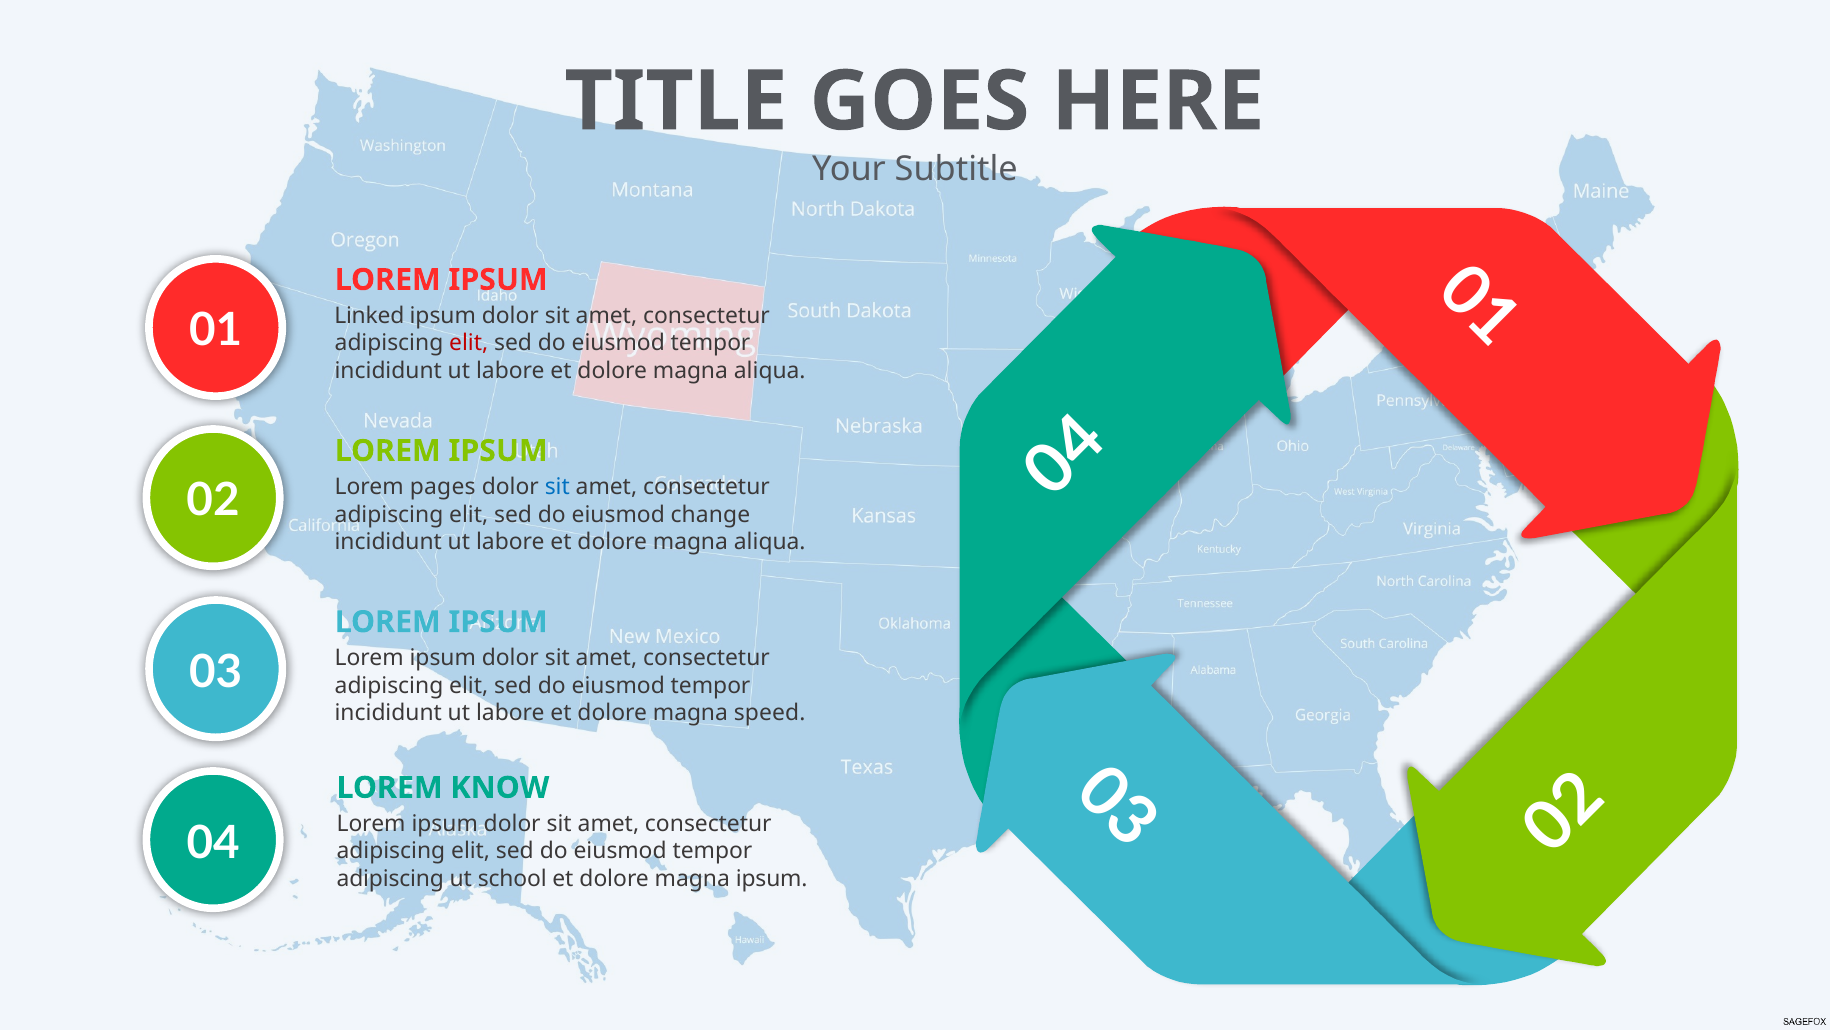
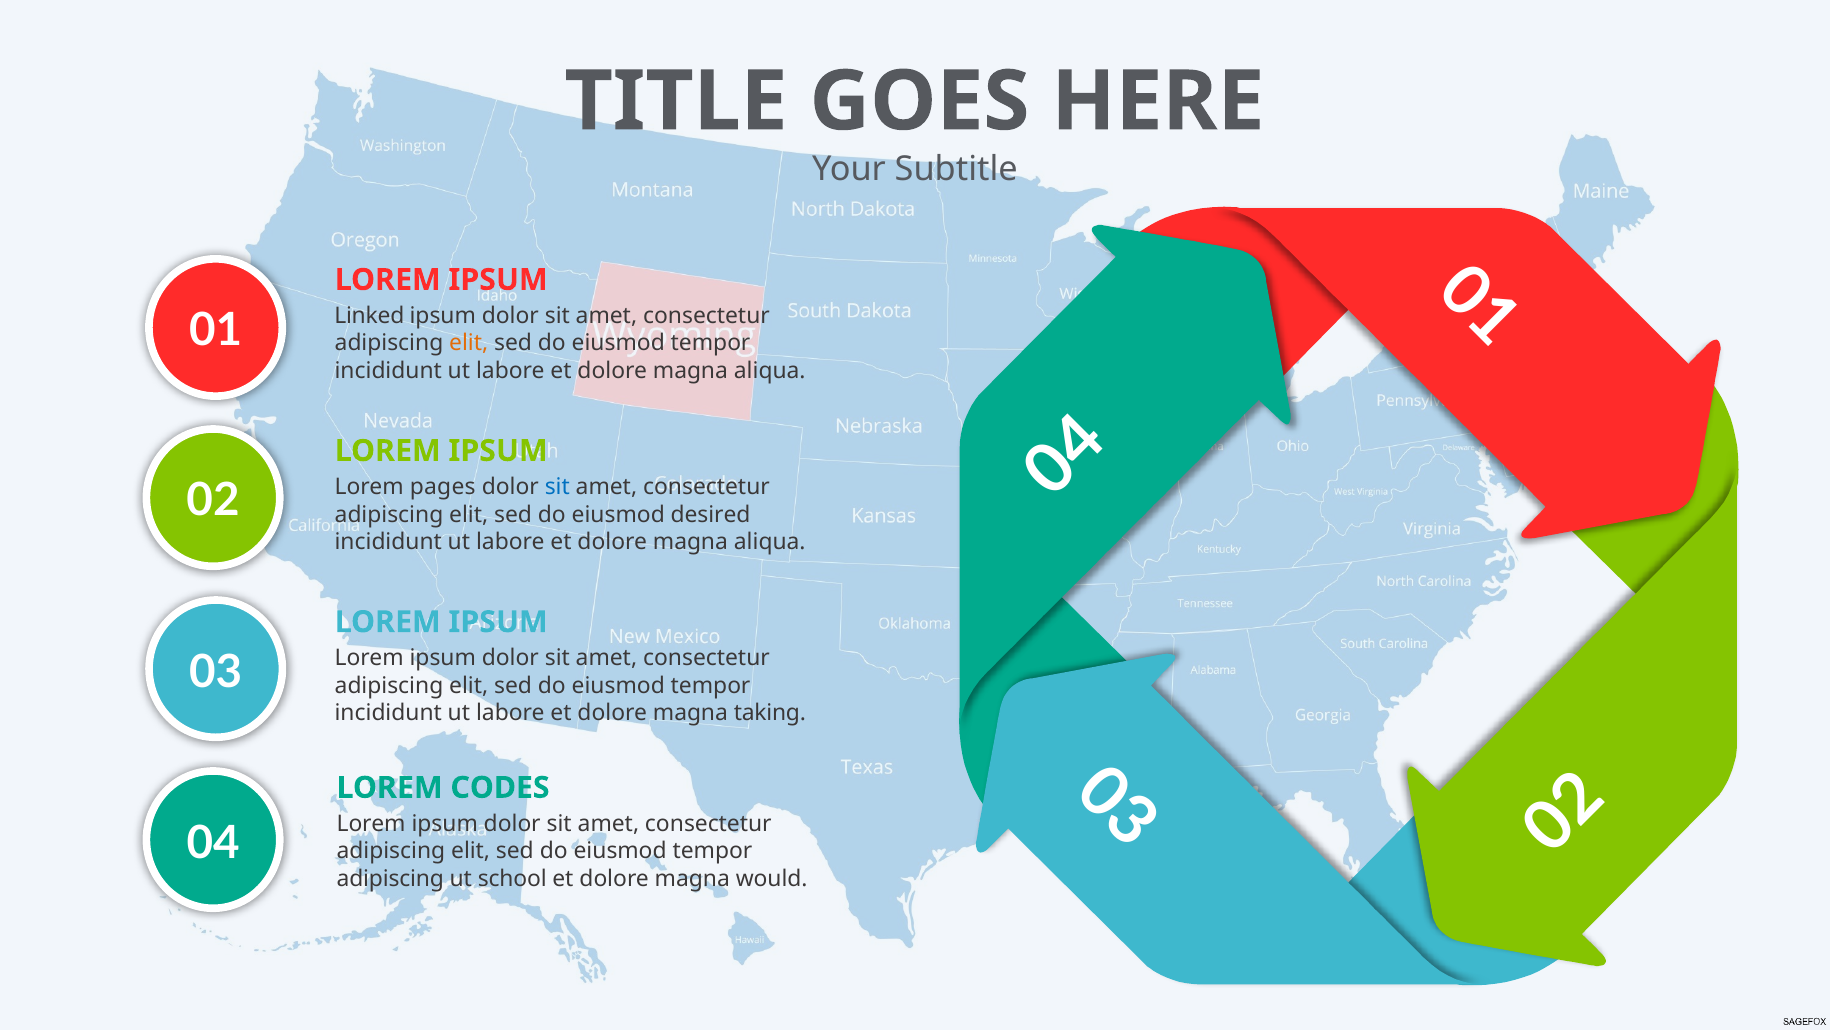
elit at (469, 343) colour: red -> orange
change: change -> desired
speed: speed -> taking
KNOW: KNOW -> CODES
magna ipsum: ipsum -> would
